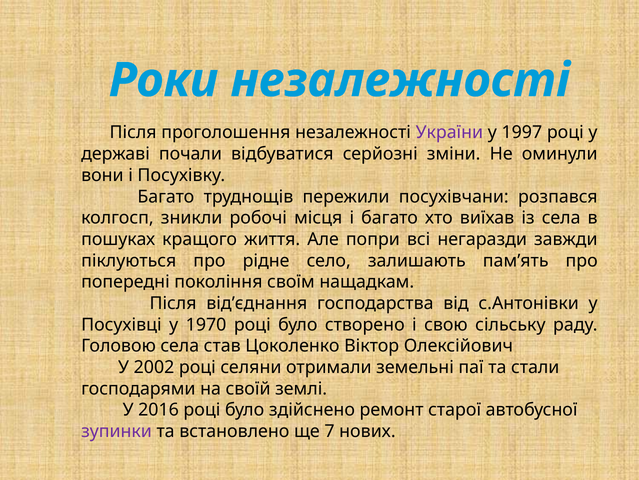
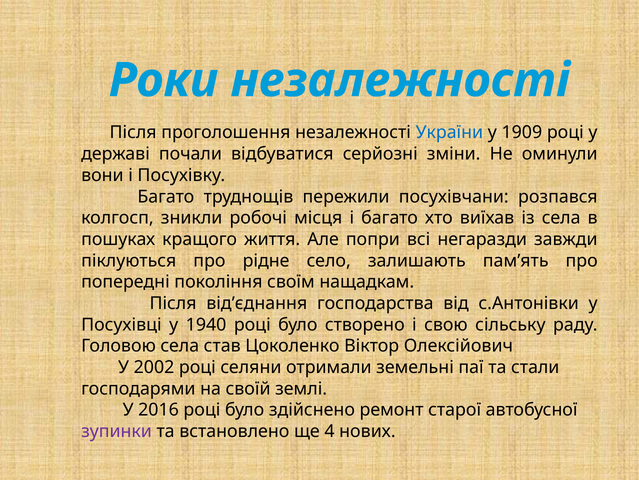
України colour: purple -> blue
1997: 1997 -> 1909
1970: 1970 -> 1940
7: 7 -> 4
